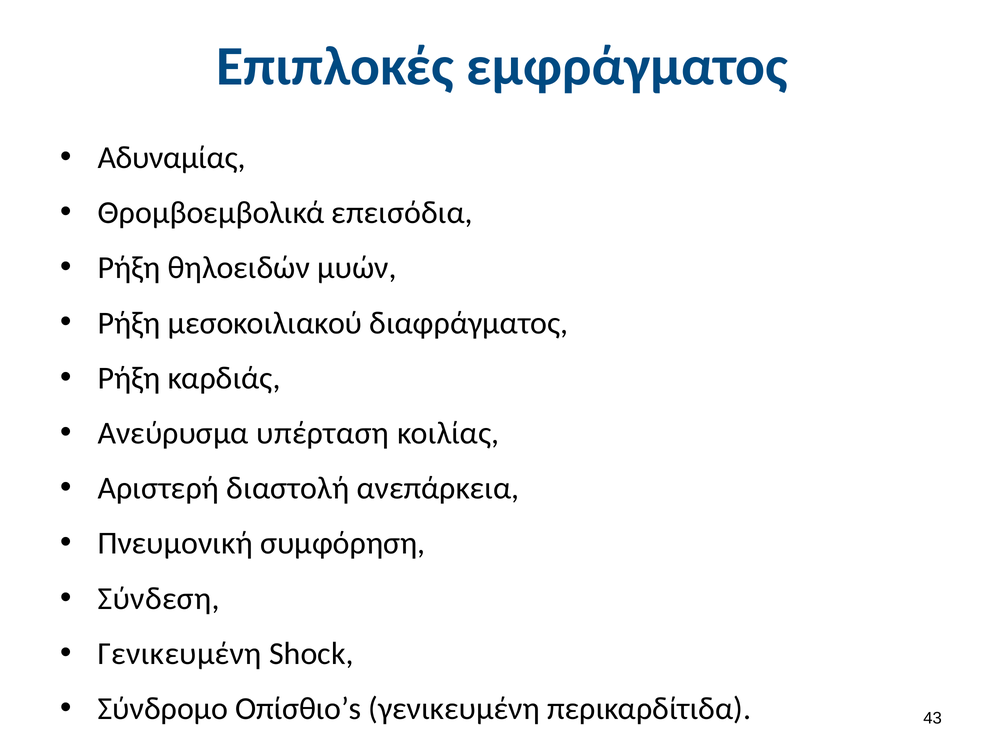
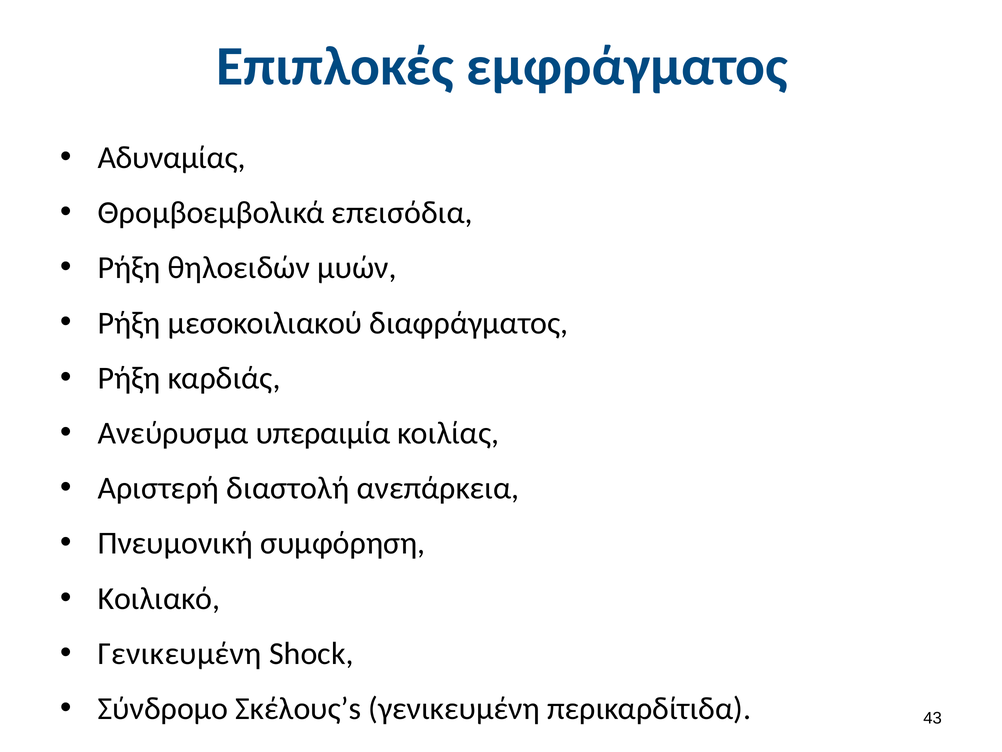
υπέρταση: υπέρταση -> υπεραιμία
Σύνδεση: Σύνδεση -> Κοιλιακό
Οπίσθιο’s: Οπίσθιο’s -> Σκέλους’s
